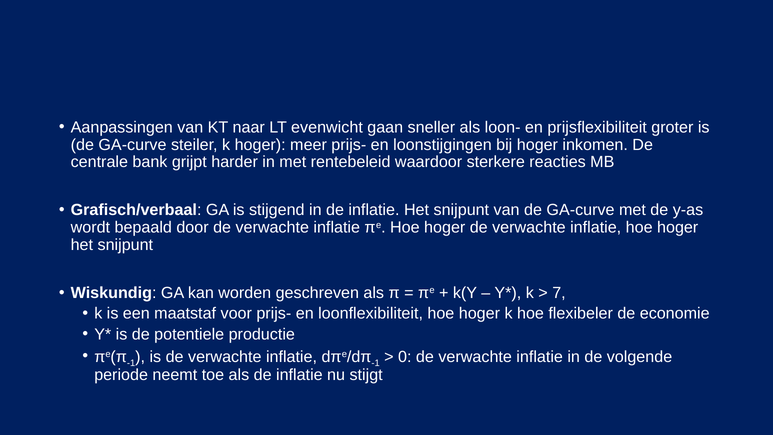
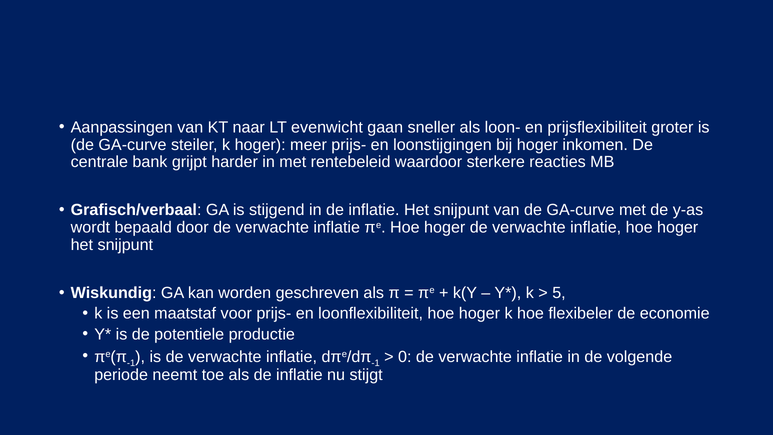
7: 7 -> 5
